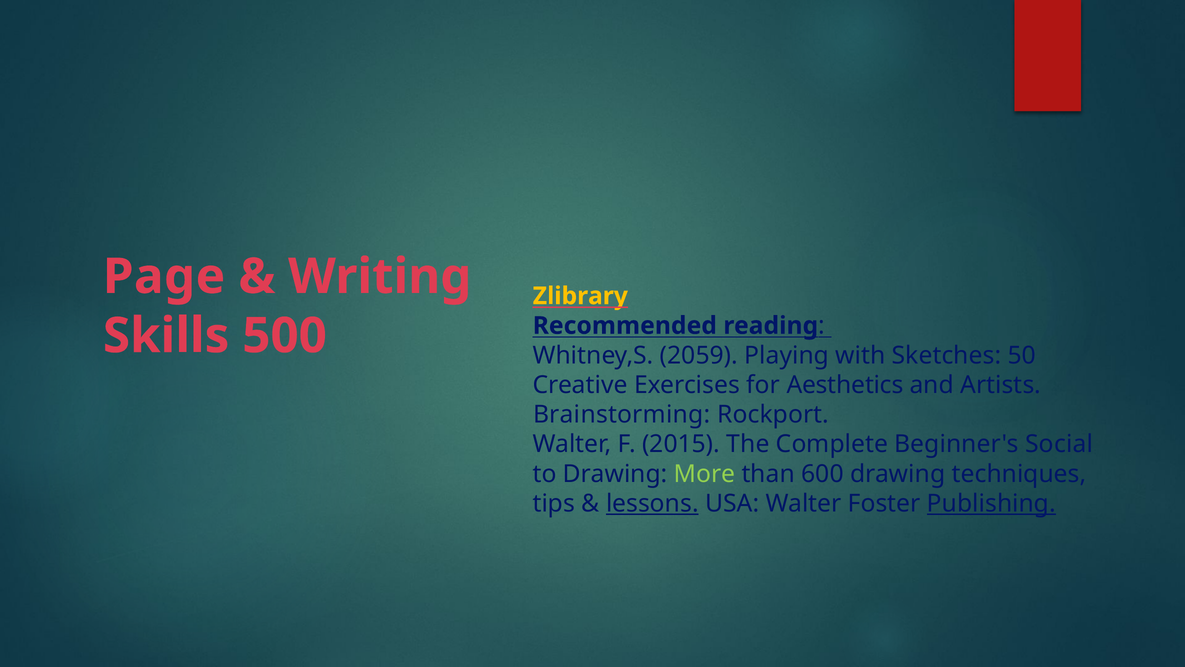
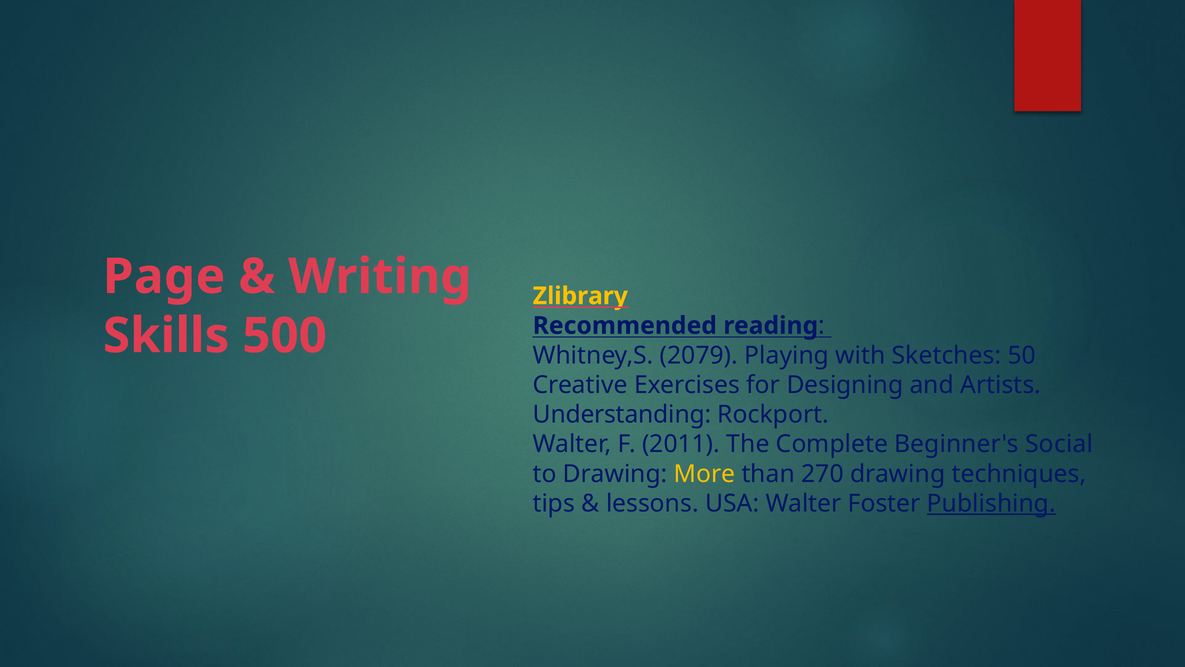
2059: 2059 -> 2079
Aesthetics: Aesthetics -> Designing
Brainstorming: Brainstorming -> Understanding
2015: 2015 -> 2011
More colour: light green -> yellow
600: 600 -> 270
lessons underline: present -> none
